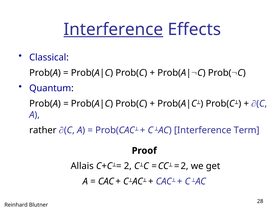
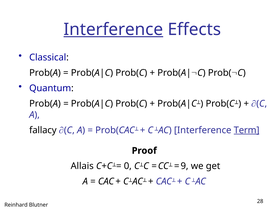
rather: rather -> fallacy
Term underline: none -> present
2 at (128, 166): 2 -> 0
2 at (185, 166): 2 -> 9
